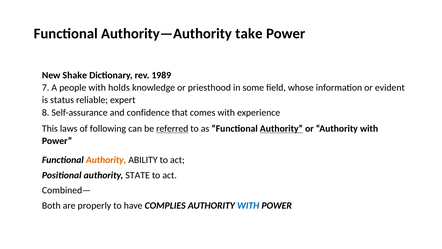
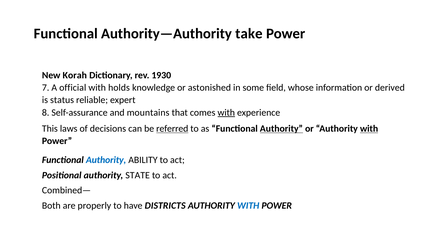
Shake: Shake -> Korah
1989: 1989 -> 1930
people: people -> official
priesthood: priesthood -> astonished
evident: evident -> derived
confidence: confidence -> mountains
with at (226, 112) underline: none -> present
following: following -> decisions
with at (369, 128) underline: none -> present
Authority at (106, 160) colour: orange -> blue
COMPLIES: COMPLIES -> DISTRICTS
